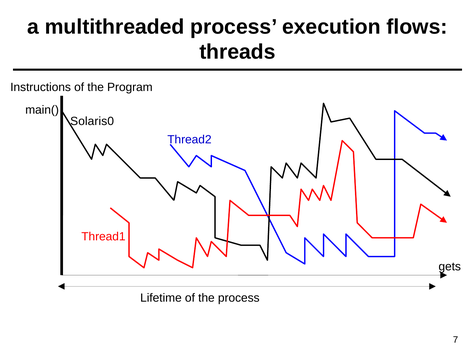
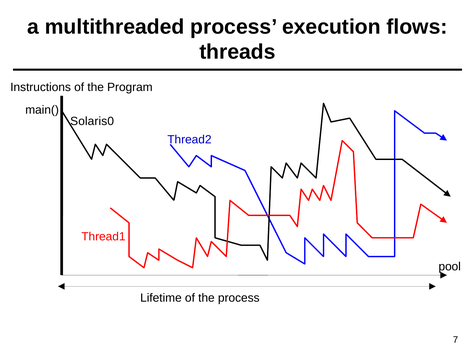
gets: gets -> pool
